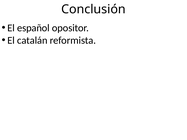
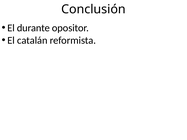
español: español -> durante
